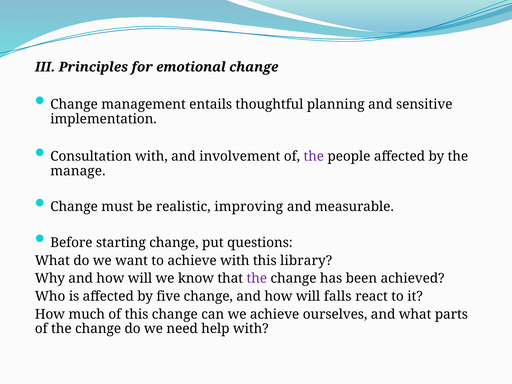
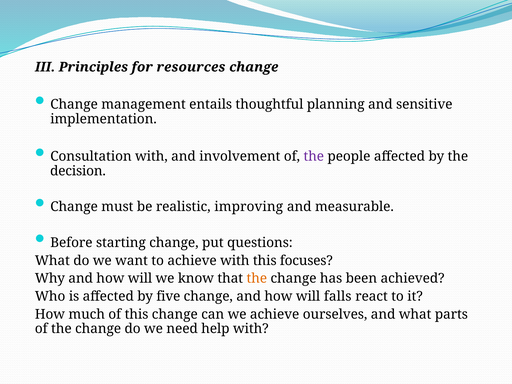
emotional: emotional -> resources
manage: manage -> decision
library: library -> focuses
the at (257, 278) colour: purple -> orange
